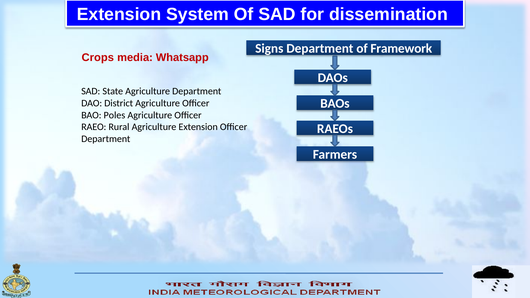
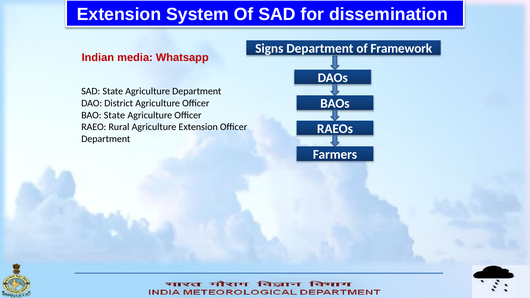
Crops: Crops -> Indian
BAO Poles: Poles -> State
